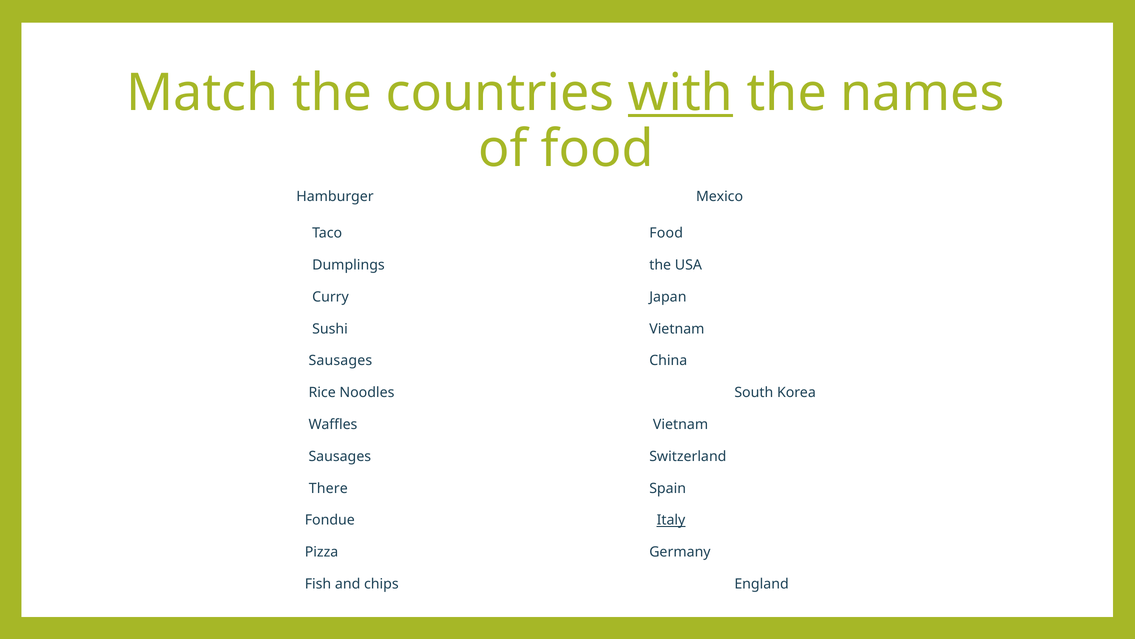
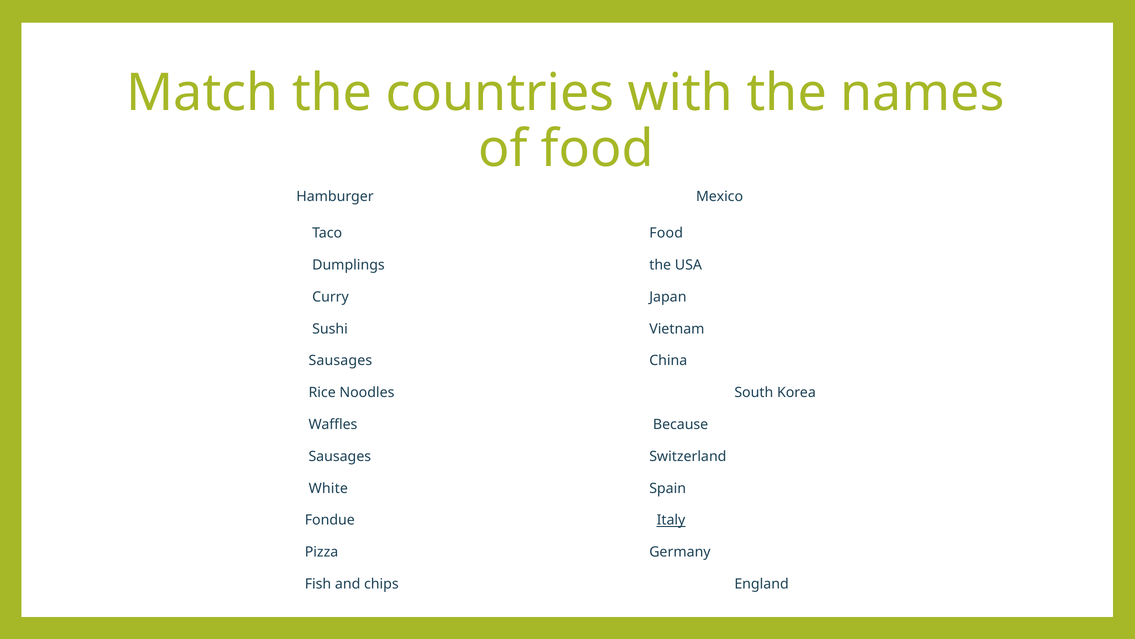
with underline: present -> none
Waffles Vietnam: Vietnam -> Because
There: There -> White
